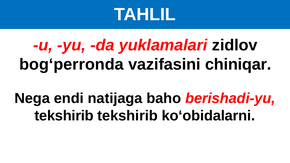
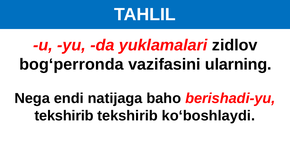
chiniqar: chiniqar -> ularning
ko‘obidalarni: ko‘obidalarni -> ko‘boshlaydi
